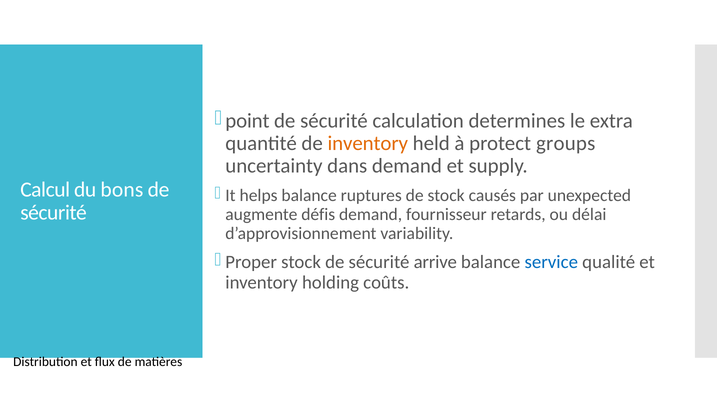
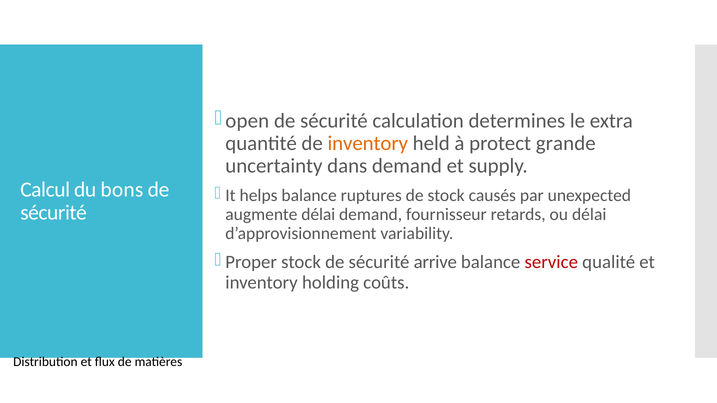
point: point -> open
groups: groups -> grande
augmente défis: défis -> délai
service colour: blue -> red
